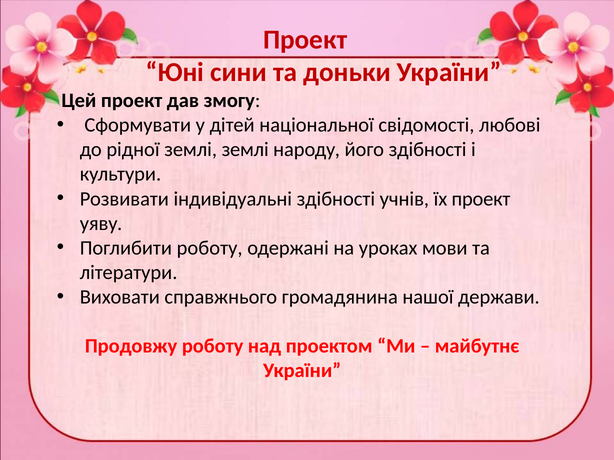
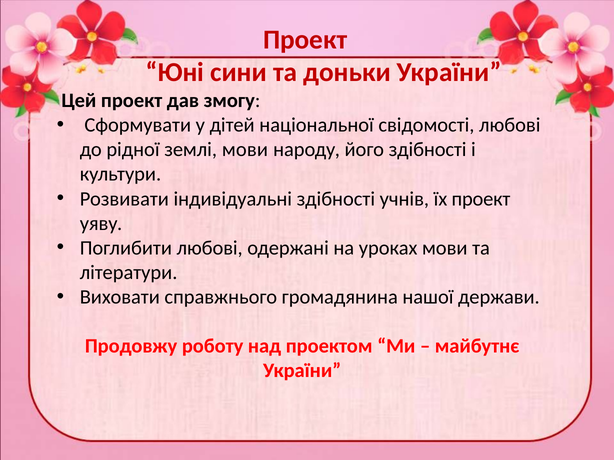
землі землі: землі -> мови
Поглибити роботу: роботу -> любові
